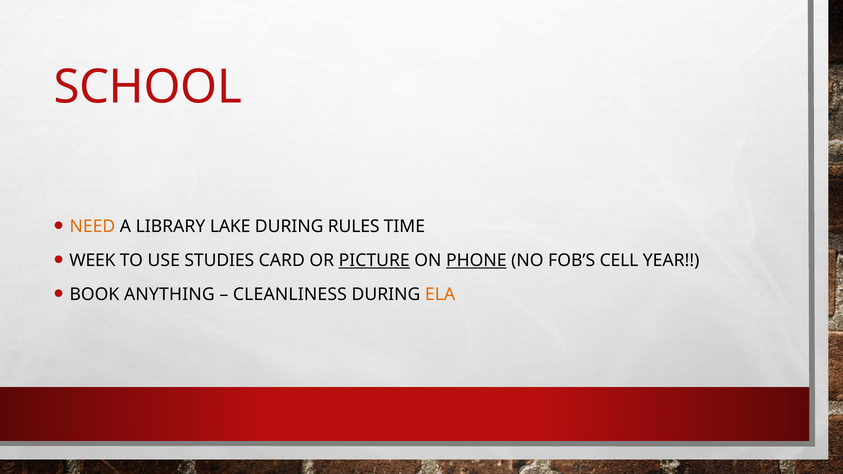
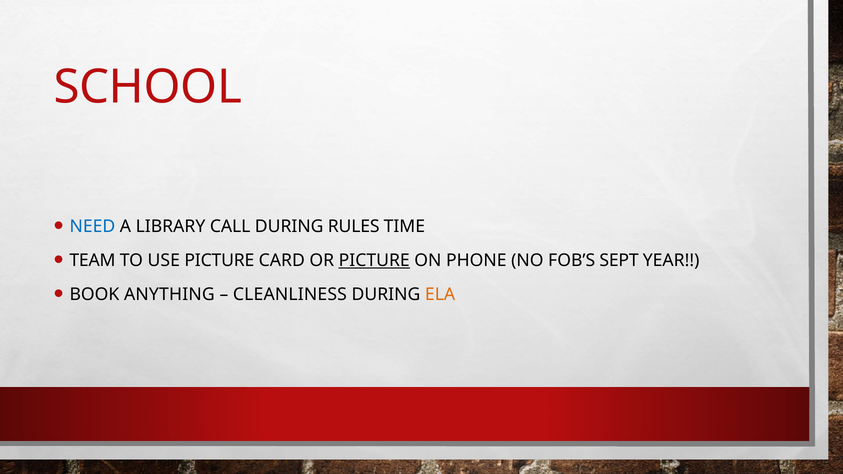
NEED colour: orange -> blue
LAKE: LAKE -> CALL
WEEK: WEEK -> TEAM
USE STUDIES: STUDIES -> PICTURE
PHONE underline: present -> none
CELL: CELL -> SEPT
